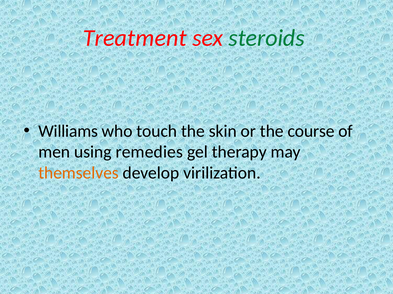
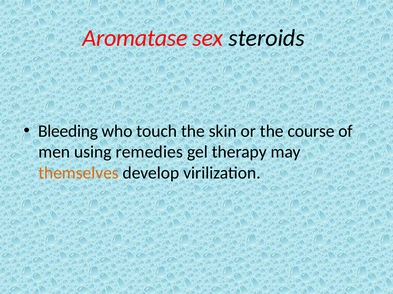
Treatment: Treatment -> Aromatase
steroids colour: green -> black
Williams: Williams -> Bleeding
